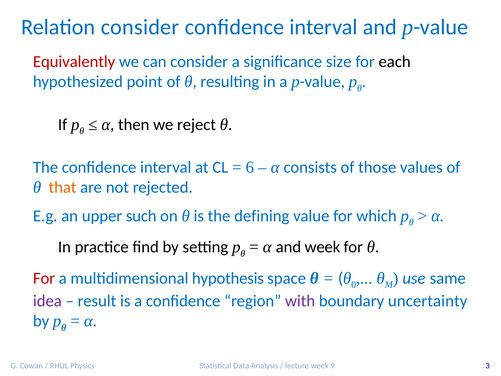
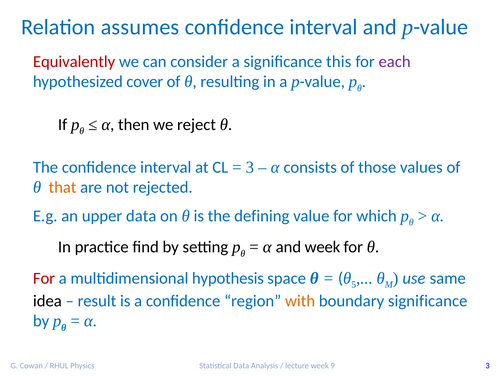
Relation consider: consider -> assumes
size: size -> this
each colour: black -> purple
point: point -> cover
6 at (250, 167): 6 -> 3
upper such: such -> data
0: 0 -> 5
idea colour: purple -> black
with colour: purple -> orange
boundary uncertainty: uncertainty -> significance
